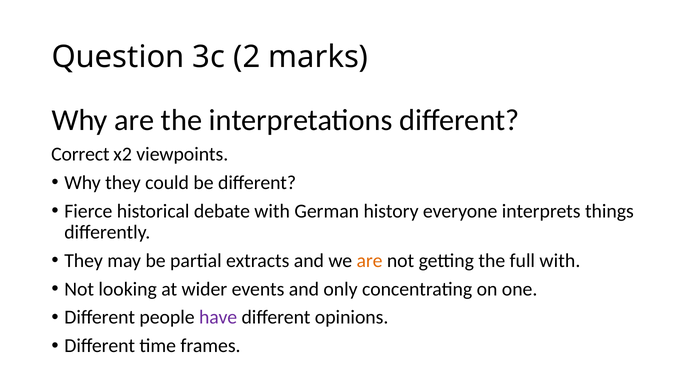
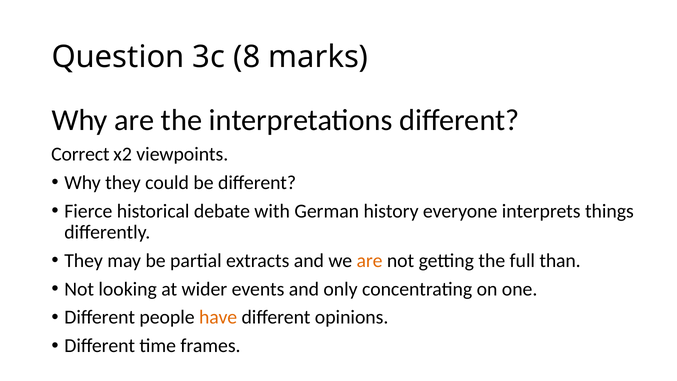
2: 2 -> 8
full with: with -> than
have colour: purple -> orange
